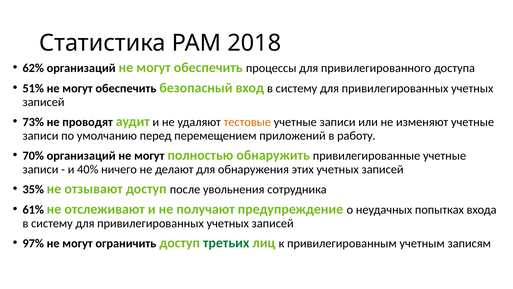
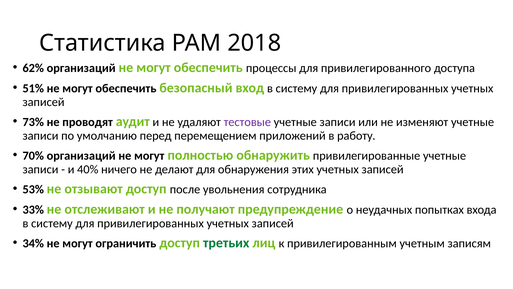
тестовые colour: orange -> purple
35%: 35% -> 53%
61%: 61% -> 33%
97%: 97% -> 34%
